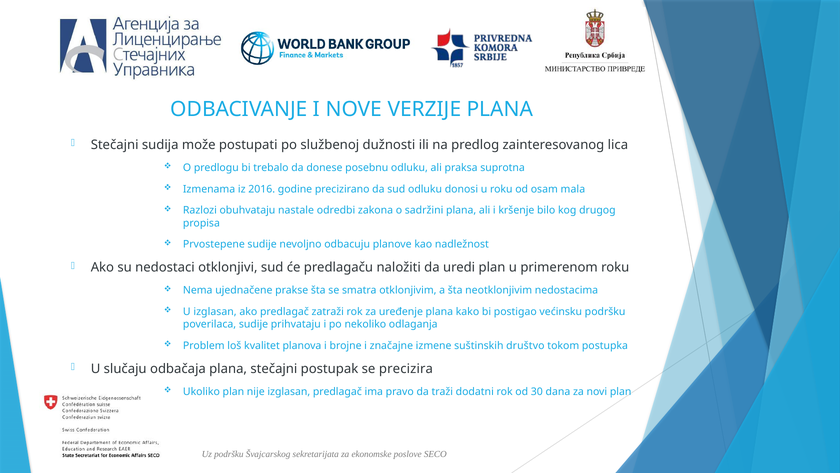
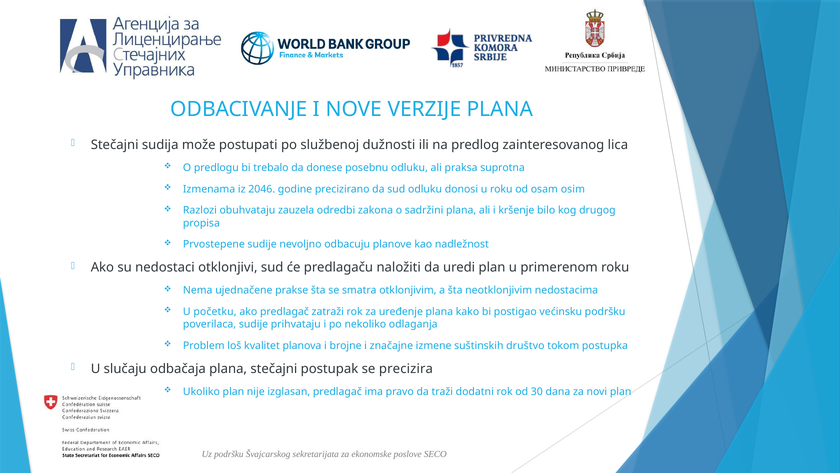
2016: 2016 -> 2046
mala: mala -> osim
nastale: nastale -> zauzela
U izglasan: izglasan -> početku
